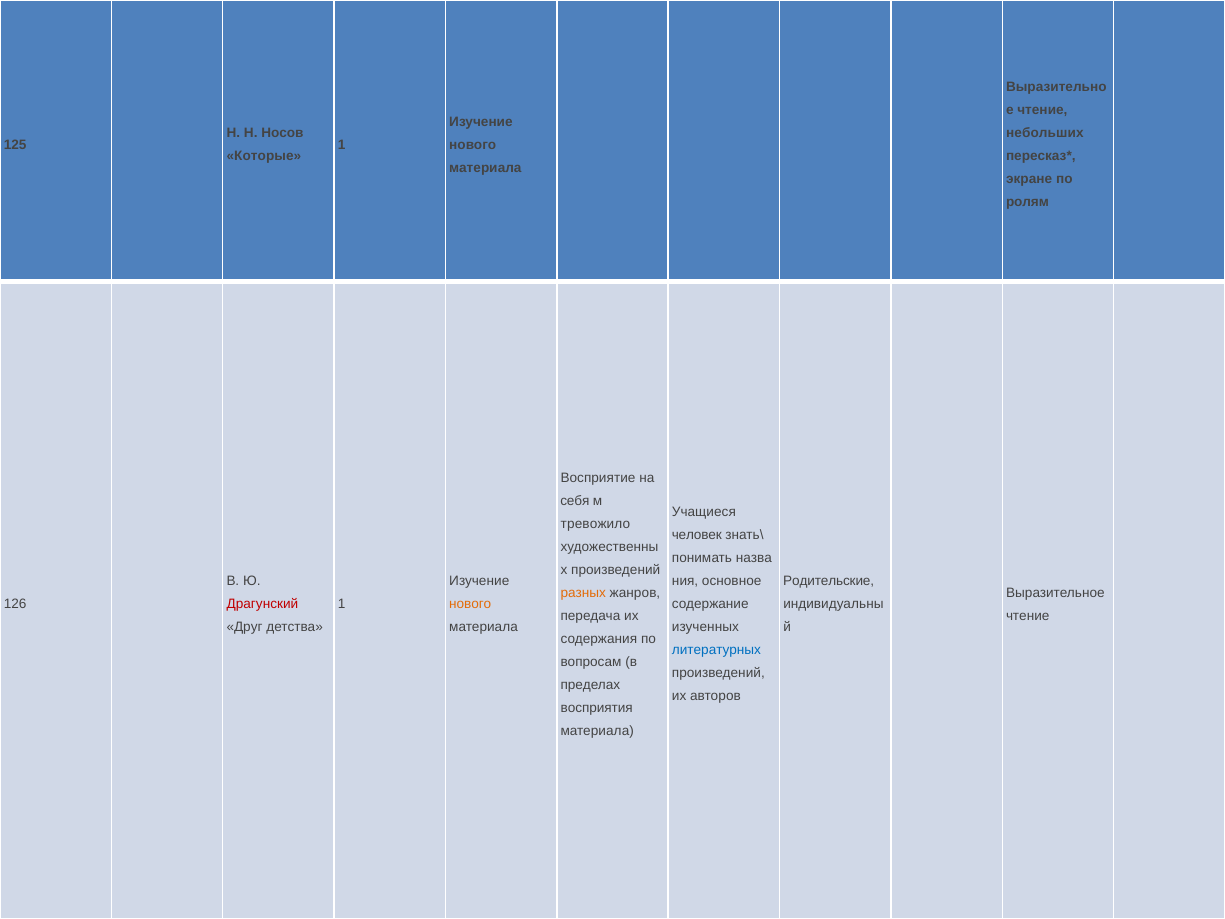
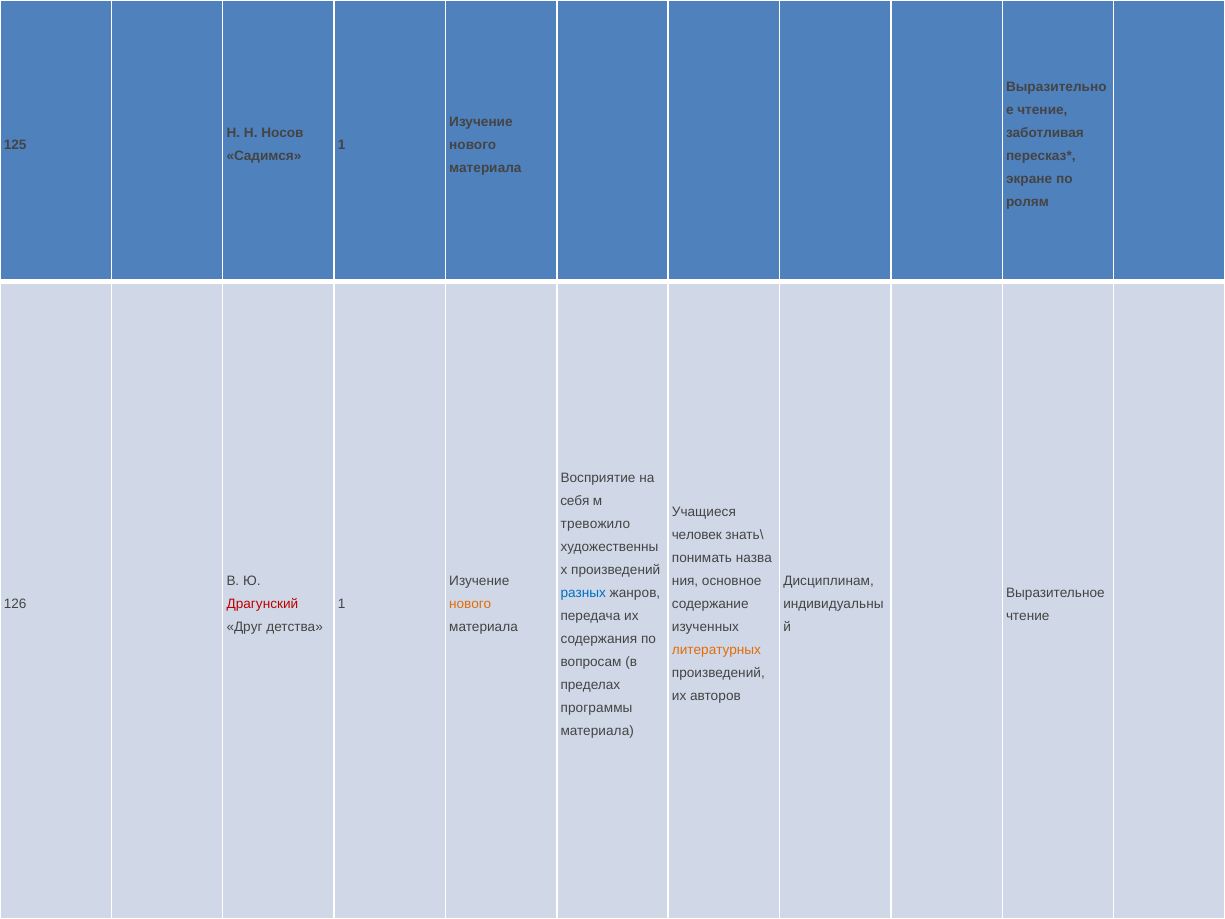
небольших: небольших -> заботливая
Которые: Которые -> Садимся
Родительские: Родительские -> Дисциплинам
разных colour: orange -> blue
литературных colour: blue -> orange
восприятия: восприятия -> программы
